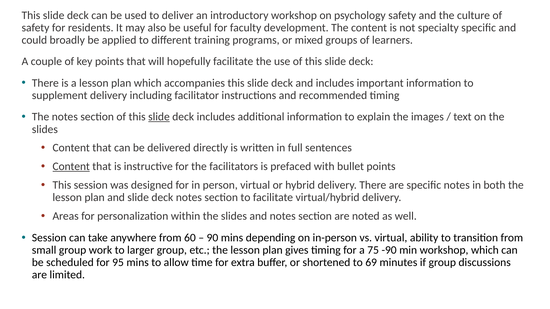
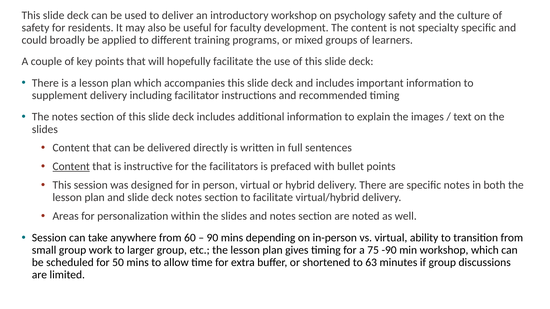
slide at (159, 117) underline: present -> none
95: 95 -> 50
69: 69 -> 63
